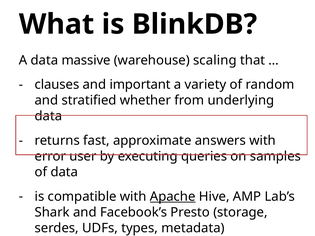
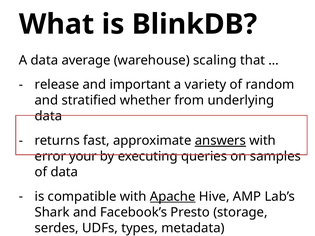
massive: massive -> average
clauses: clauses -> release
answers underline: none -> present
user: user -> your
